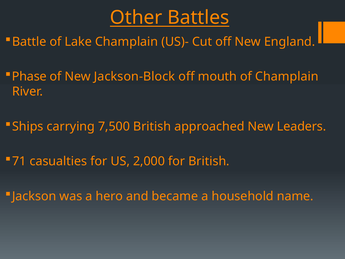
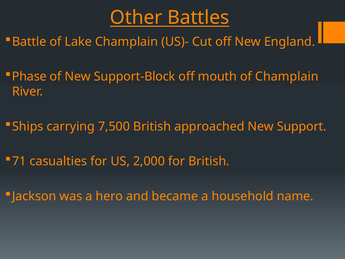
Jackson-Block: Jackson-Block -> Support-Block
Leaders: Leaders -> Support
